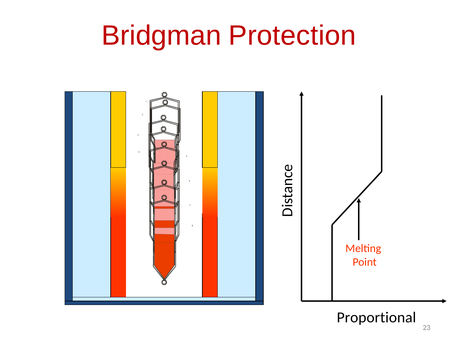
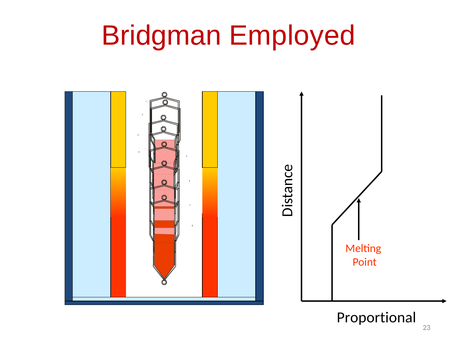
Protection: Protection -> Employed
